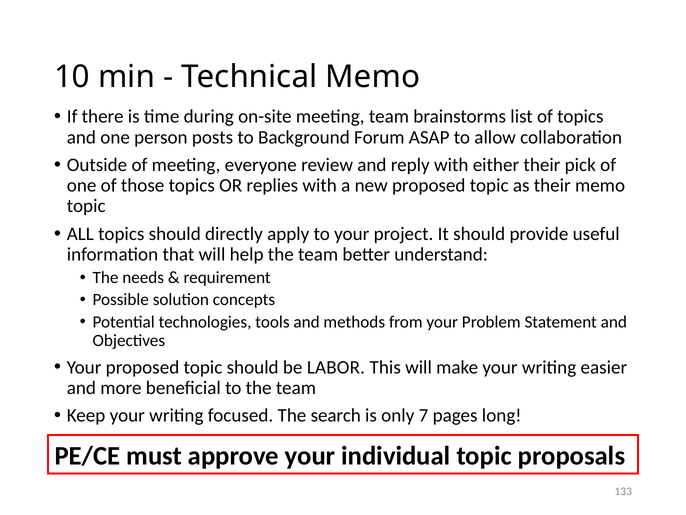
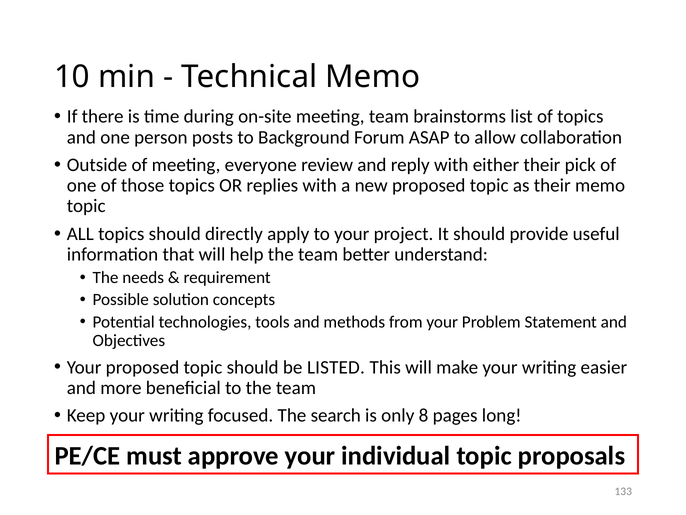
LABOR: LABOR -> LISTED
7: 7 -> 8
